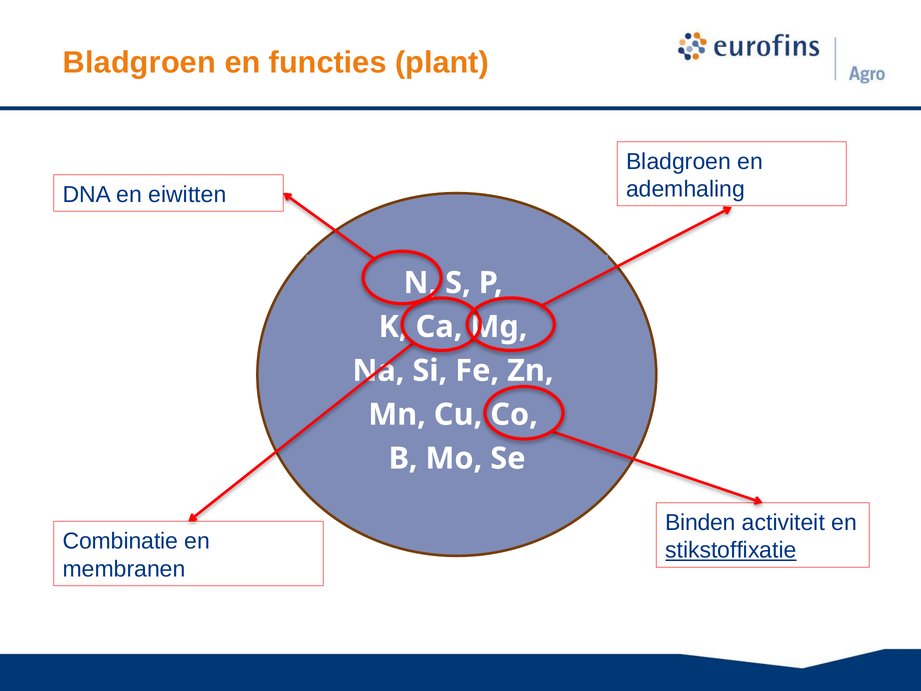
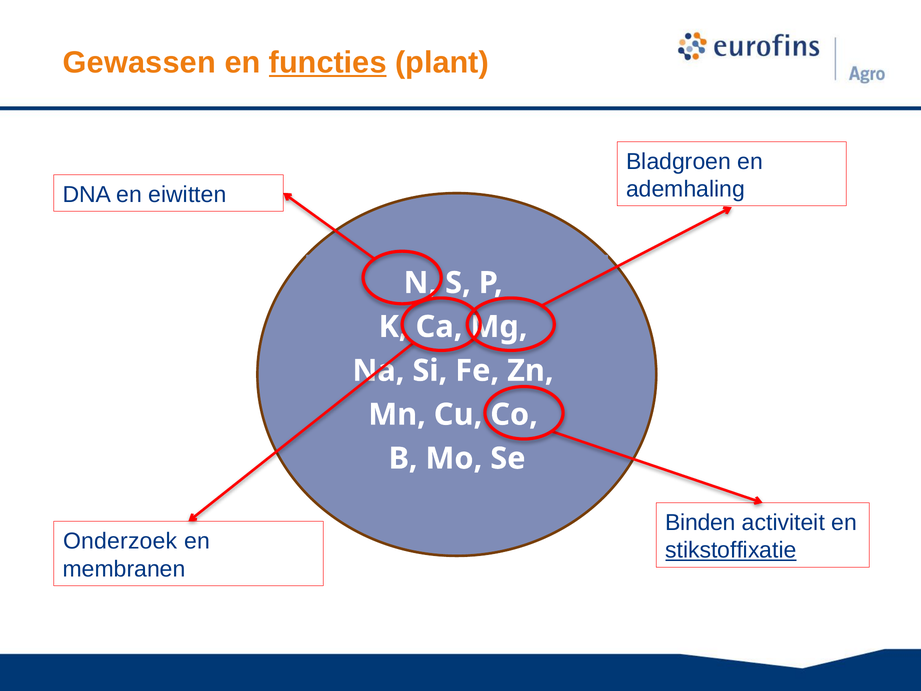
Bladgroen at (139, 63): Bladgroen -> Gewassen
functies underline: none -> present
Combinatie: Combinatie -> Onderzoek
